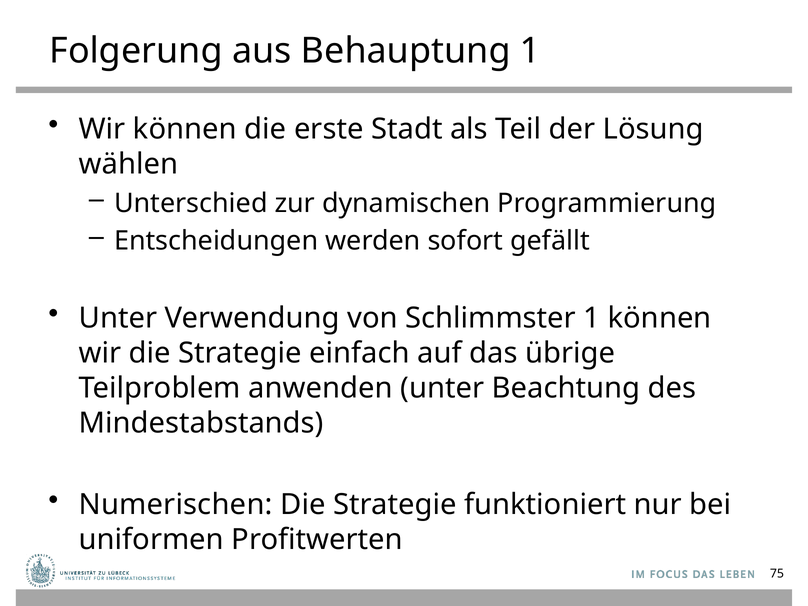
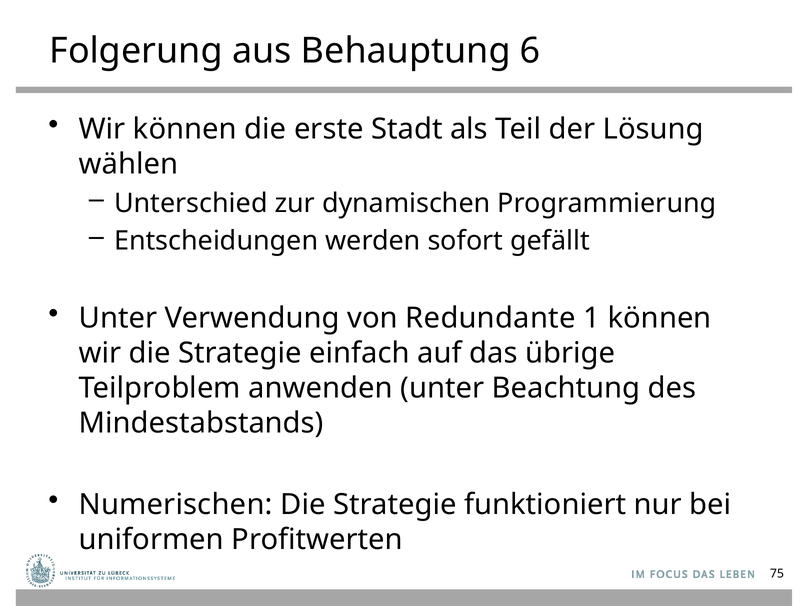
Behauptung 1: 1 -> 6
Schlimmster: Schlimmster -> Redundante
